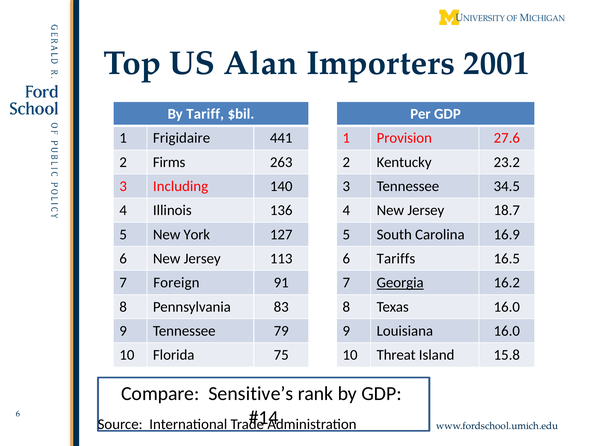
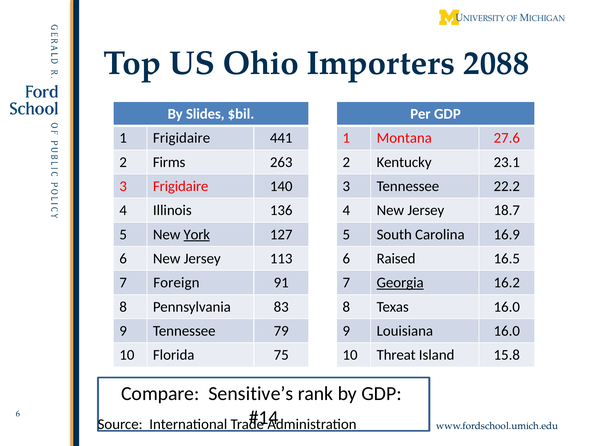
Alan: Alan -> Ohio
2001: 2001 -> 2088
Tariff: Tariff -> Slides
Provision: Provision -> Montana
23.2: 23.2 -> 23.1
3 Including: Including -> Frigidaire
34.5: 34.5 -> 22.2
York underline: none -> present
Tariffs: Tariffs -> Raised
